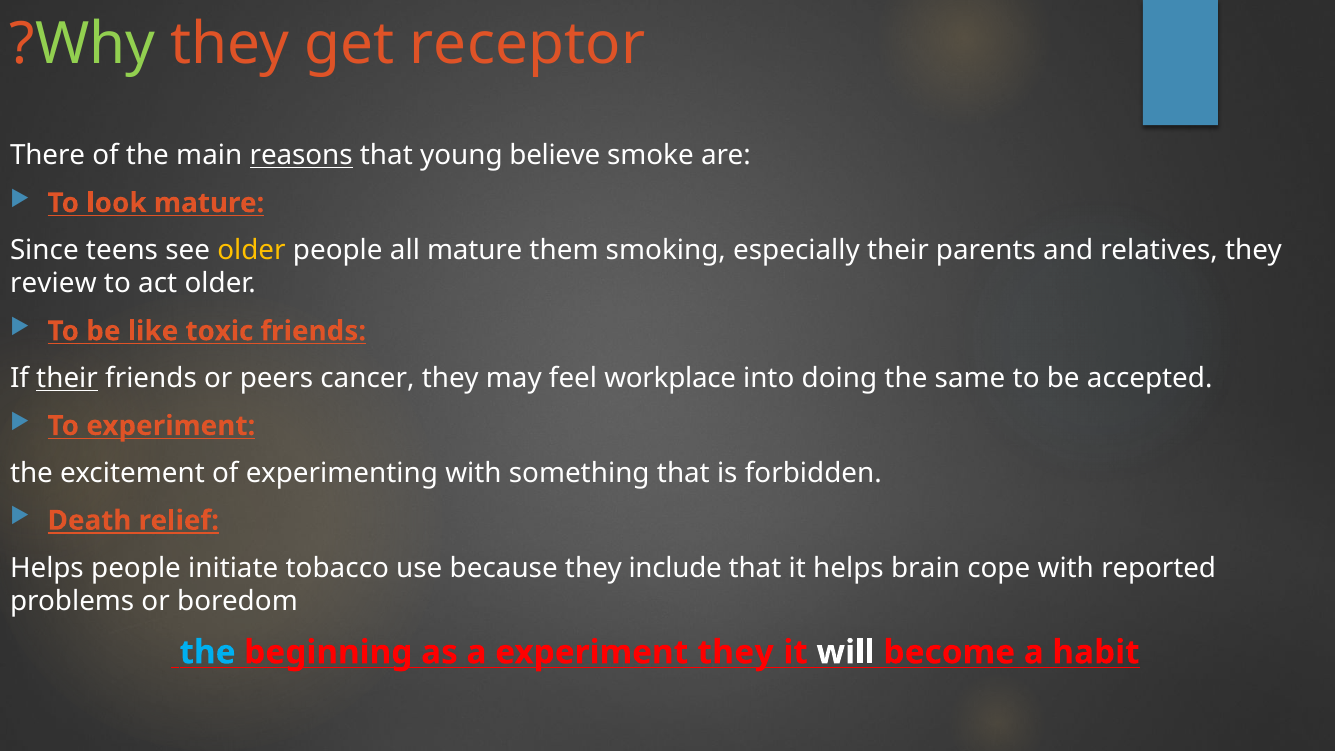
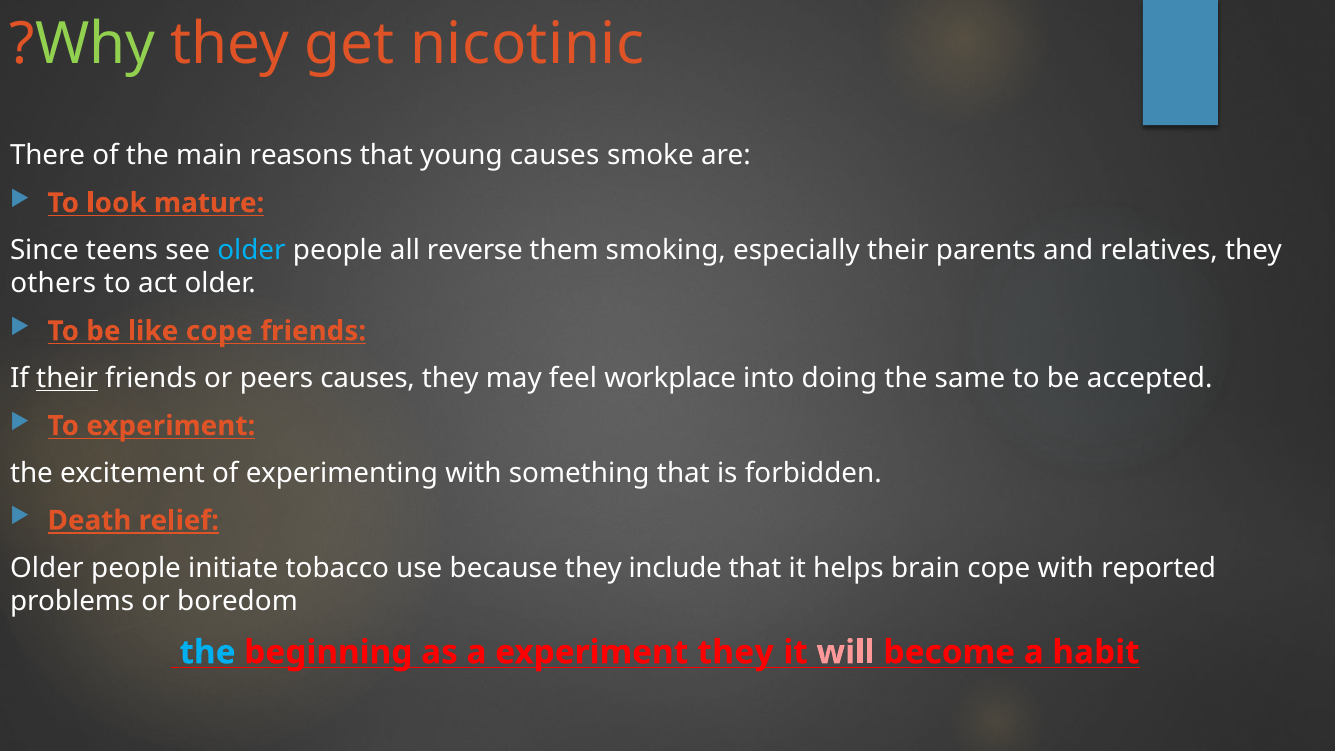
receptor: receptor -> nicotinic
reasons underline: present -> none
young believe: believe -> causes
older at (251, 250) colour: yellow -> light blue
all mature: mature -> reverse
review: review -> others
like toxic: toxic -> cope
peers cancer: cancer -> causes
Helps at (47, 568): Helps -> Older
will colour: white -> pink
